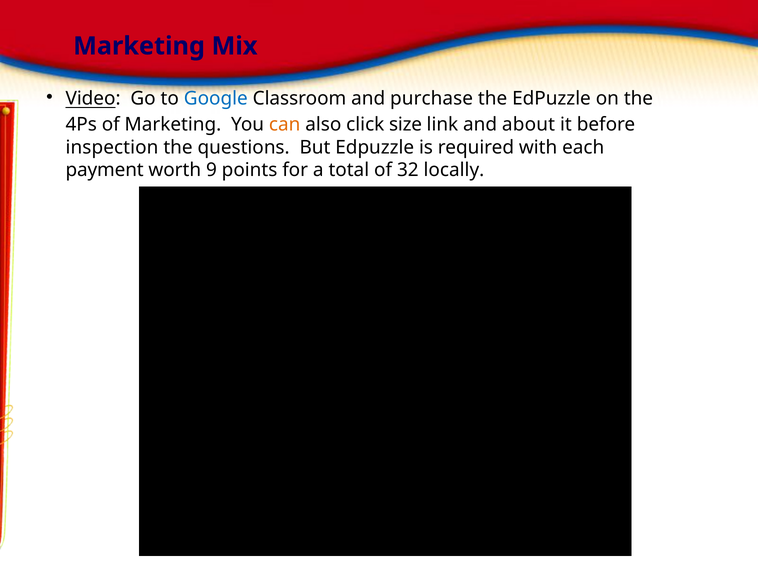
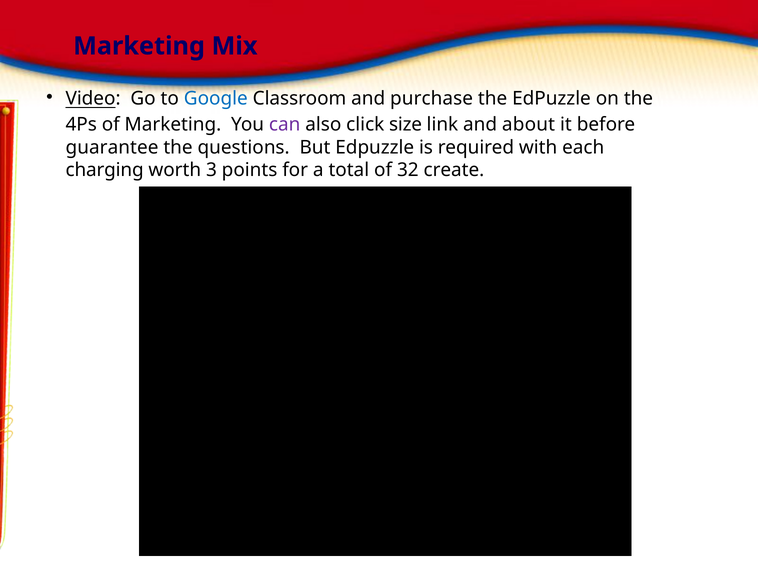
can colour: orange -> purple
inspection: inspection -> guarantee
payment: payment -> charging
9: 9 -> 3
locally: locally -> create
